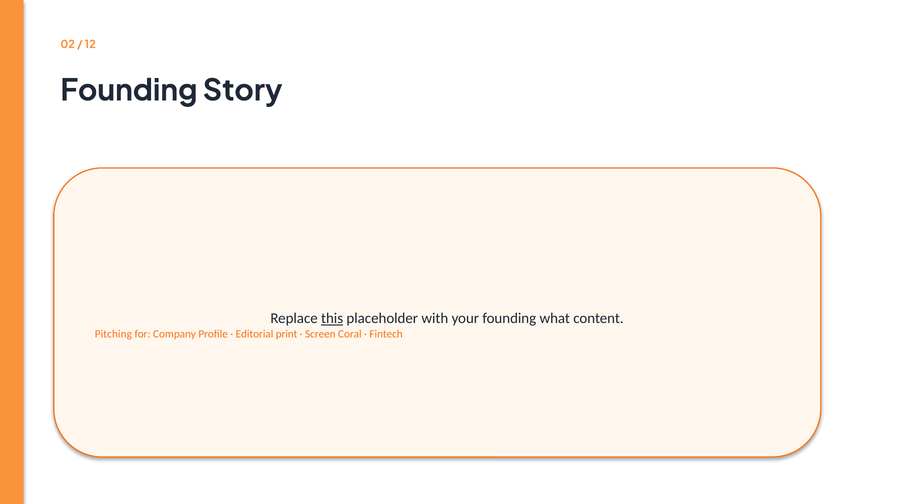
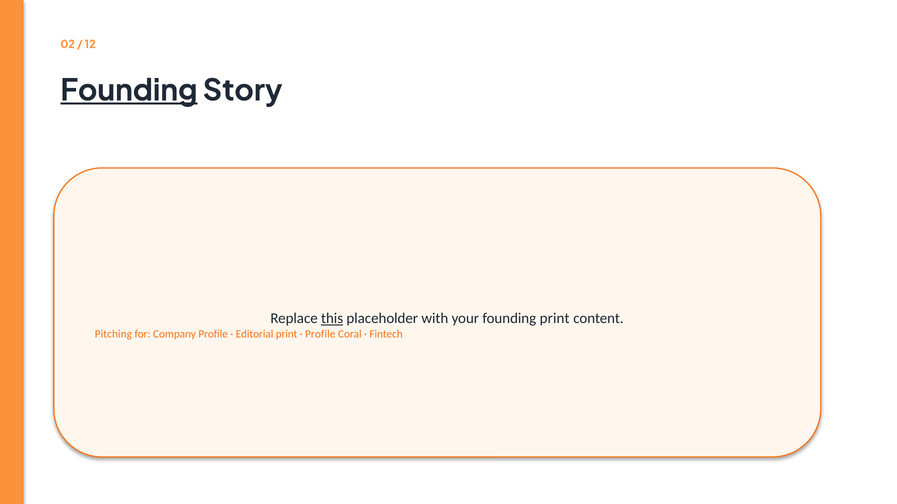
Founding at (129, 91) underline: none -> present
founding what: what -> print
Screen at (320, 334): Screen -> Profile
